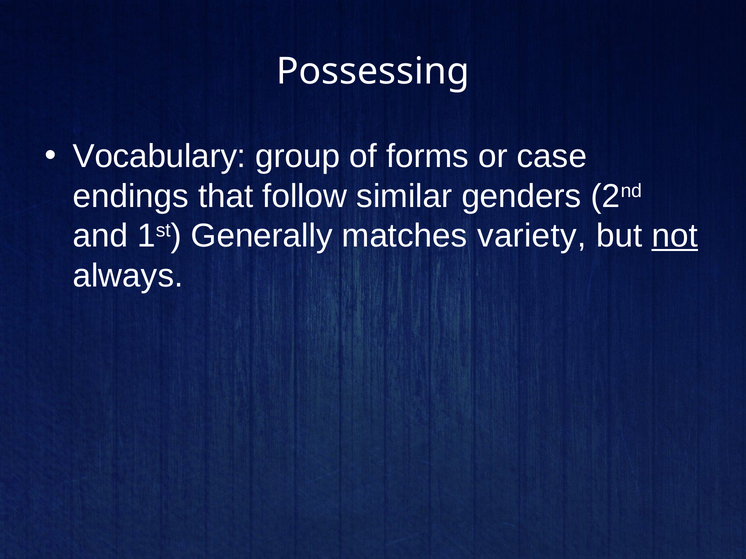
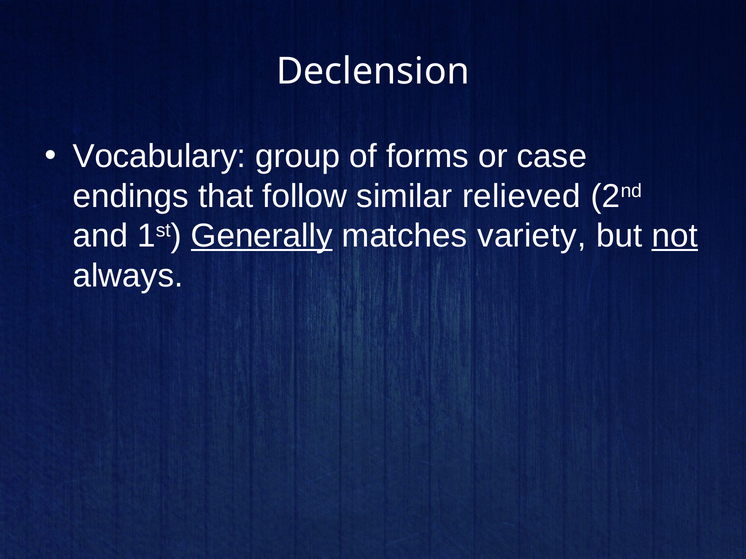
Possessing: Possessing -> Declension
genders: genders -> relieved
Generally underline: none -> present
